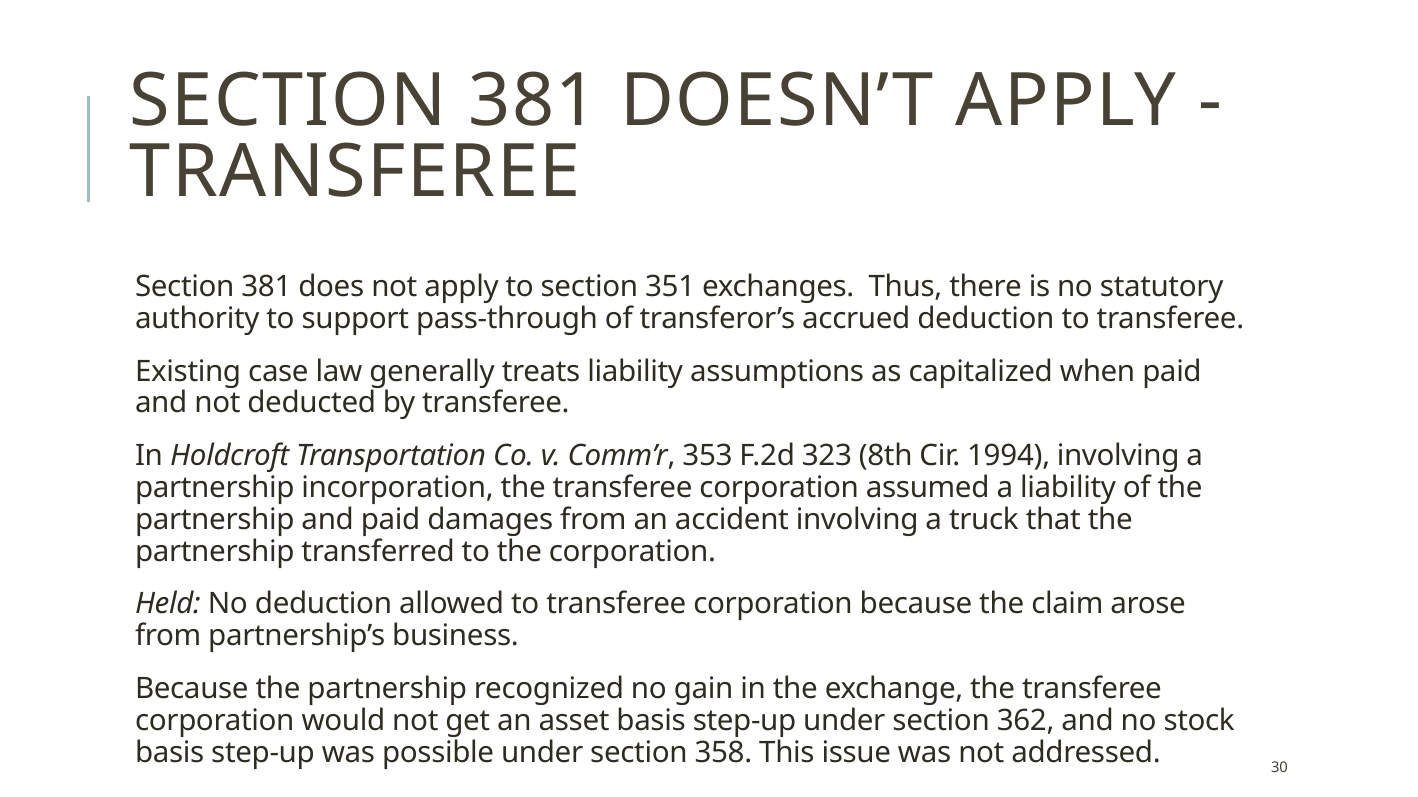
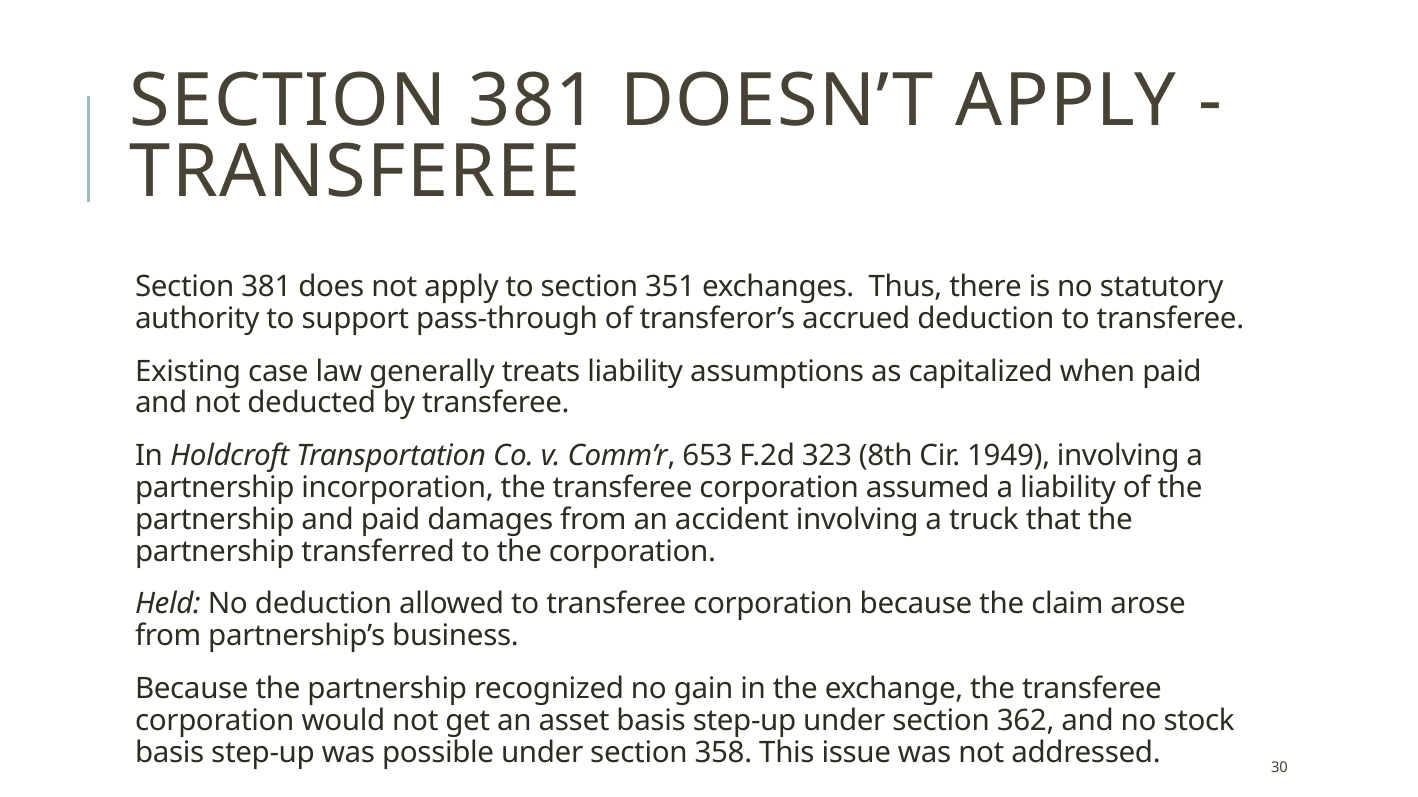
353: 353 -> 653
1994: 1994 -> 1949
